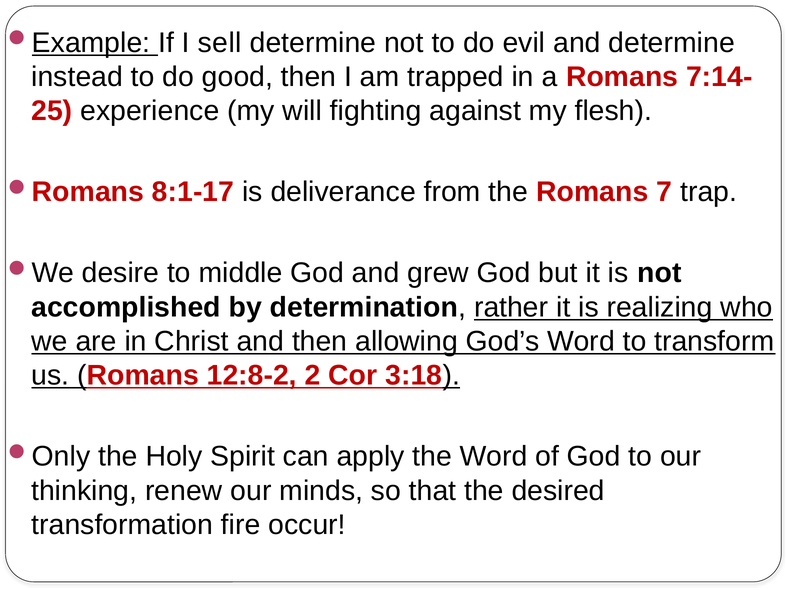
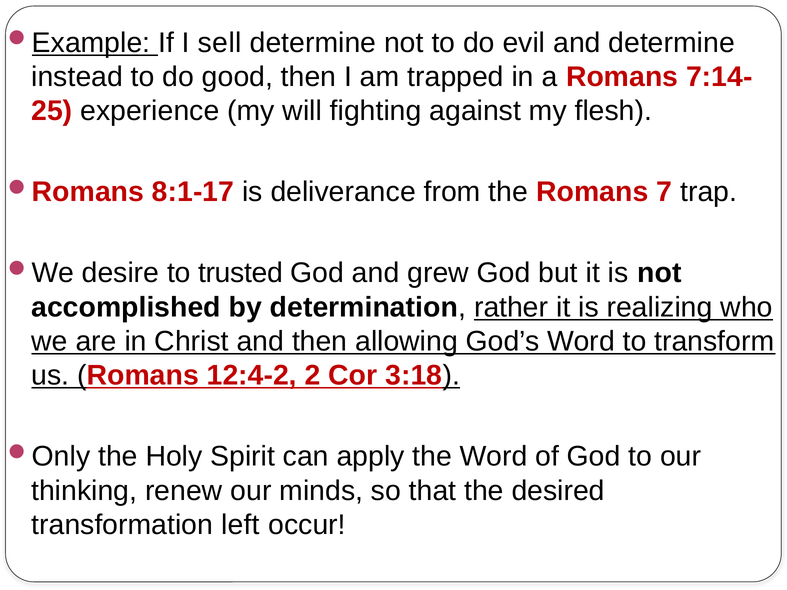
middle: middle -> trusted
12:8-2: 12:8-2 -> 12:4-2
fire: fire -> left
